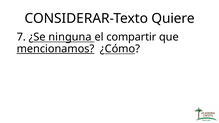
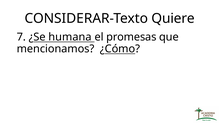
ninguna: ninguna -> humana
compartir: compartir -> promesas
mencionamos underline: present -> none
